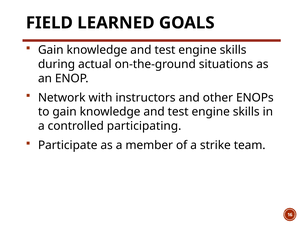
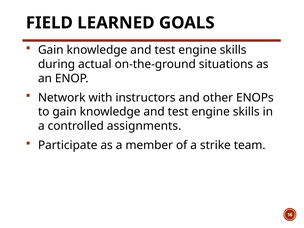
participating: participating -> assignments
